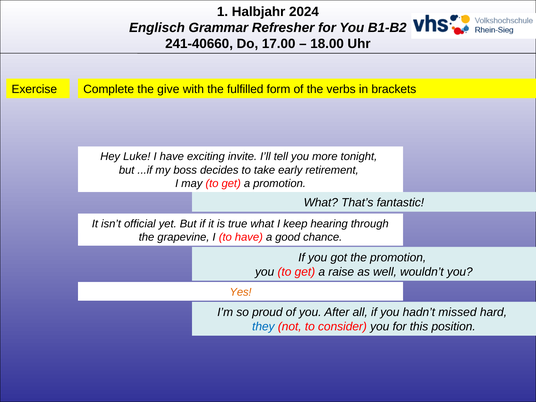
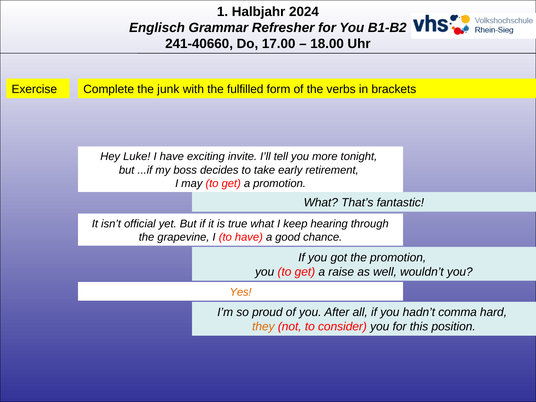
give: give -> junk
missed: missed -> comma
they colour: blue -> orange
